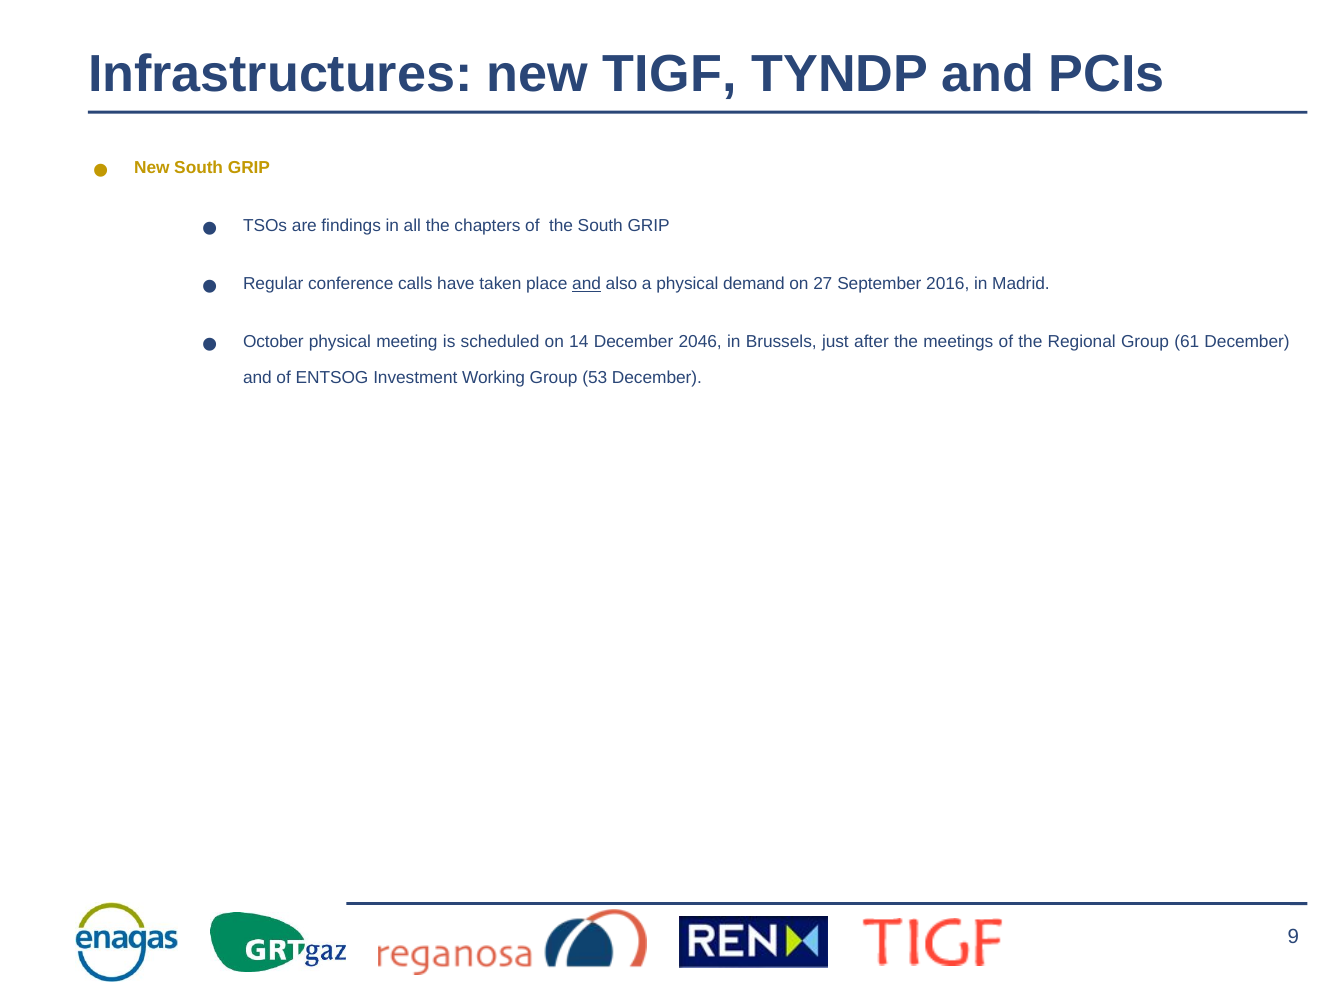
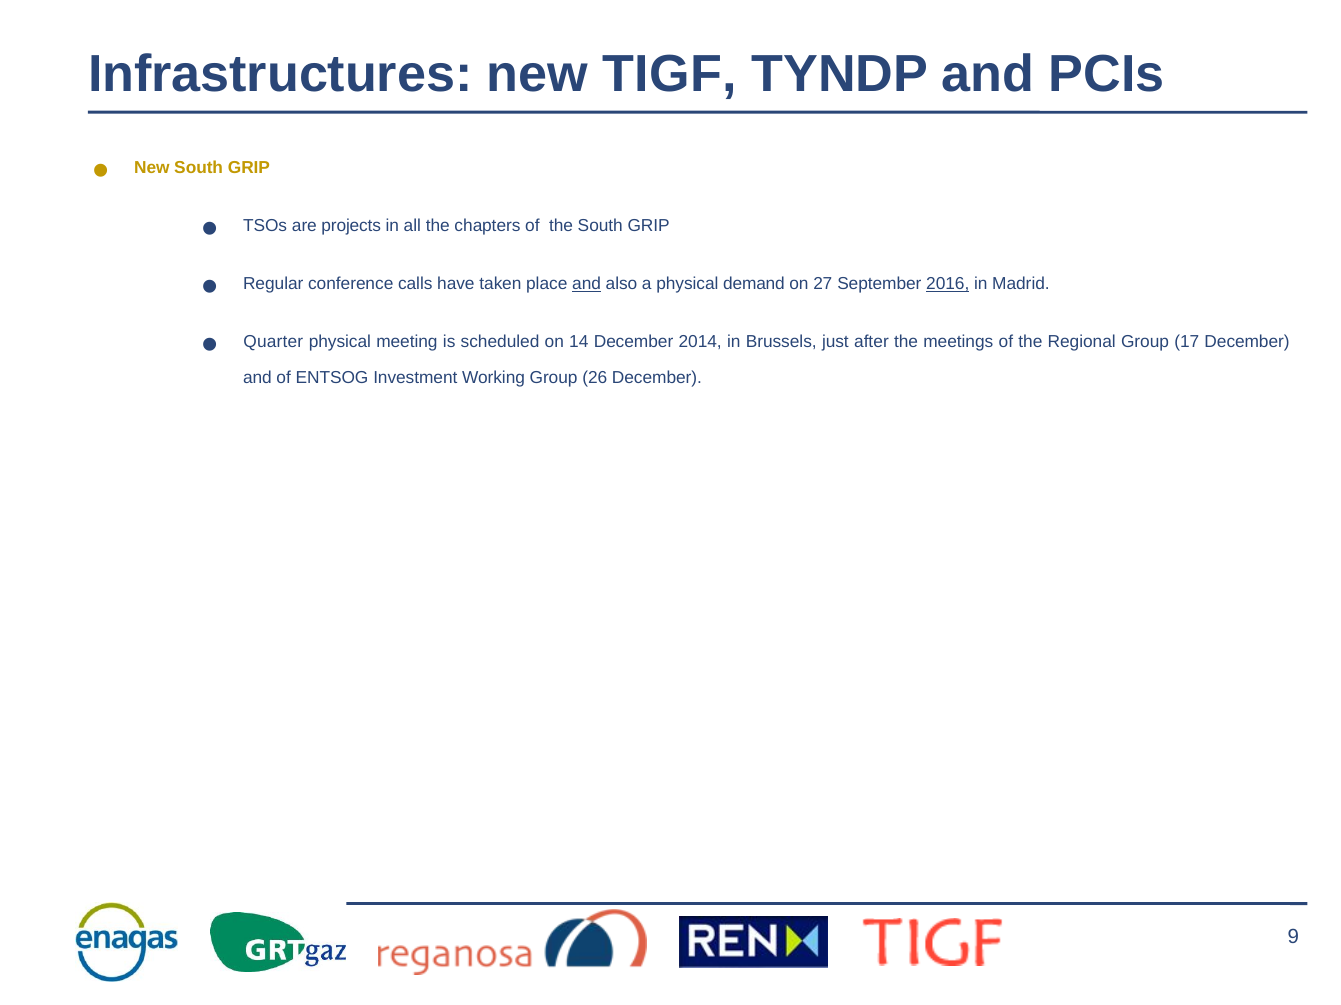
findings: findings -> projects
2016 underline: none -> present
October: October -> Quarter
2046: 2046 -> 2014
61: 61 -> 17
53: 53 -> 26
